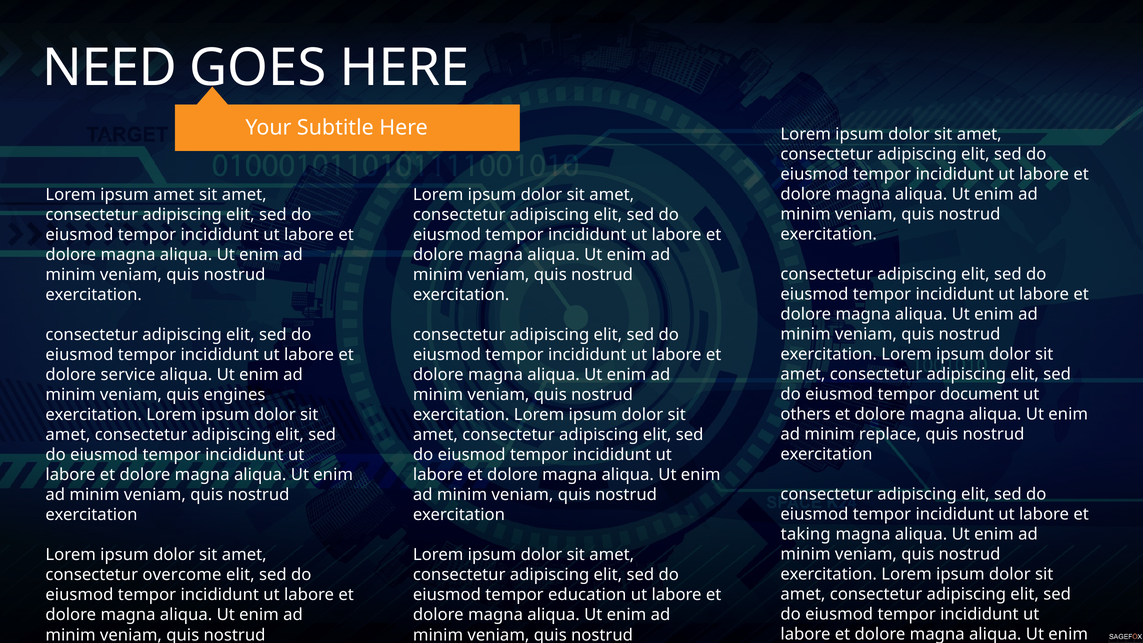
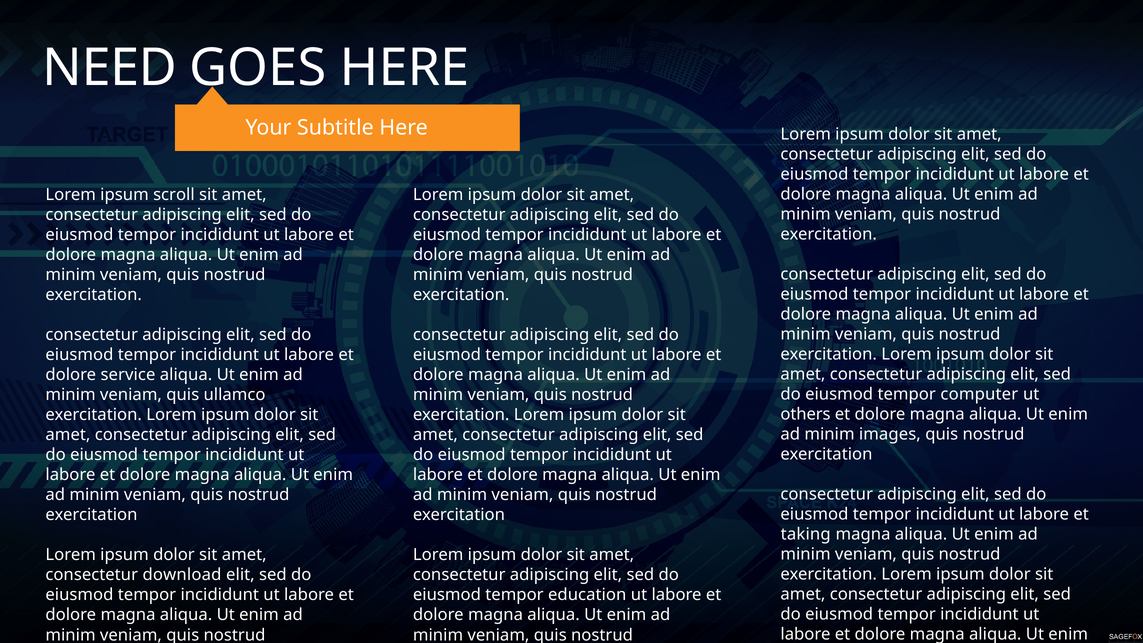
ipsum amet: amet -> scroll
document: document -> computer
engines: engines -> ullamco
replace: replace -> images
overcome: overcome -> download
